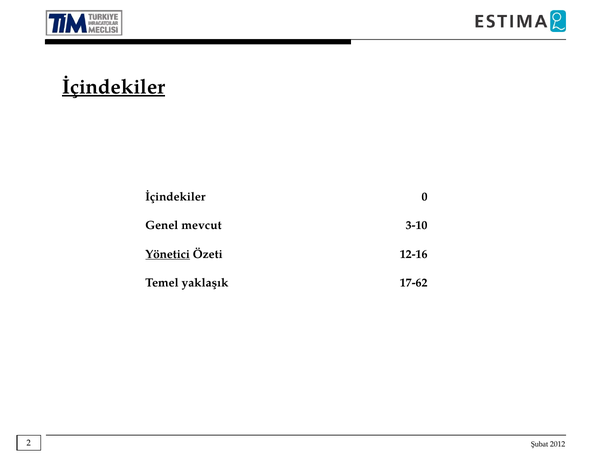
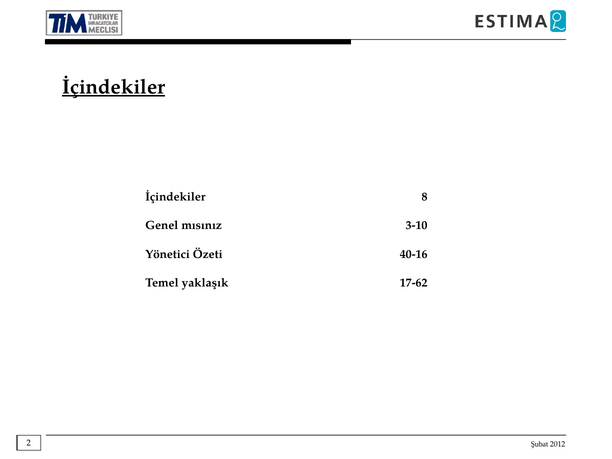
0: 0 -> 8
mevcut: mevcut -> mısınız
Yönetici underline: present -> none
12-16: 12-16 -> 40-16
